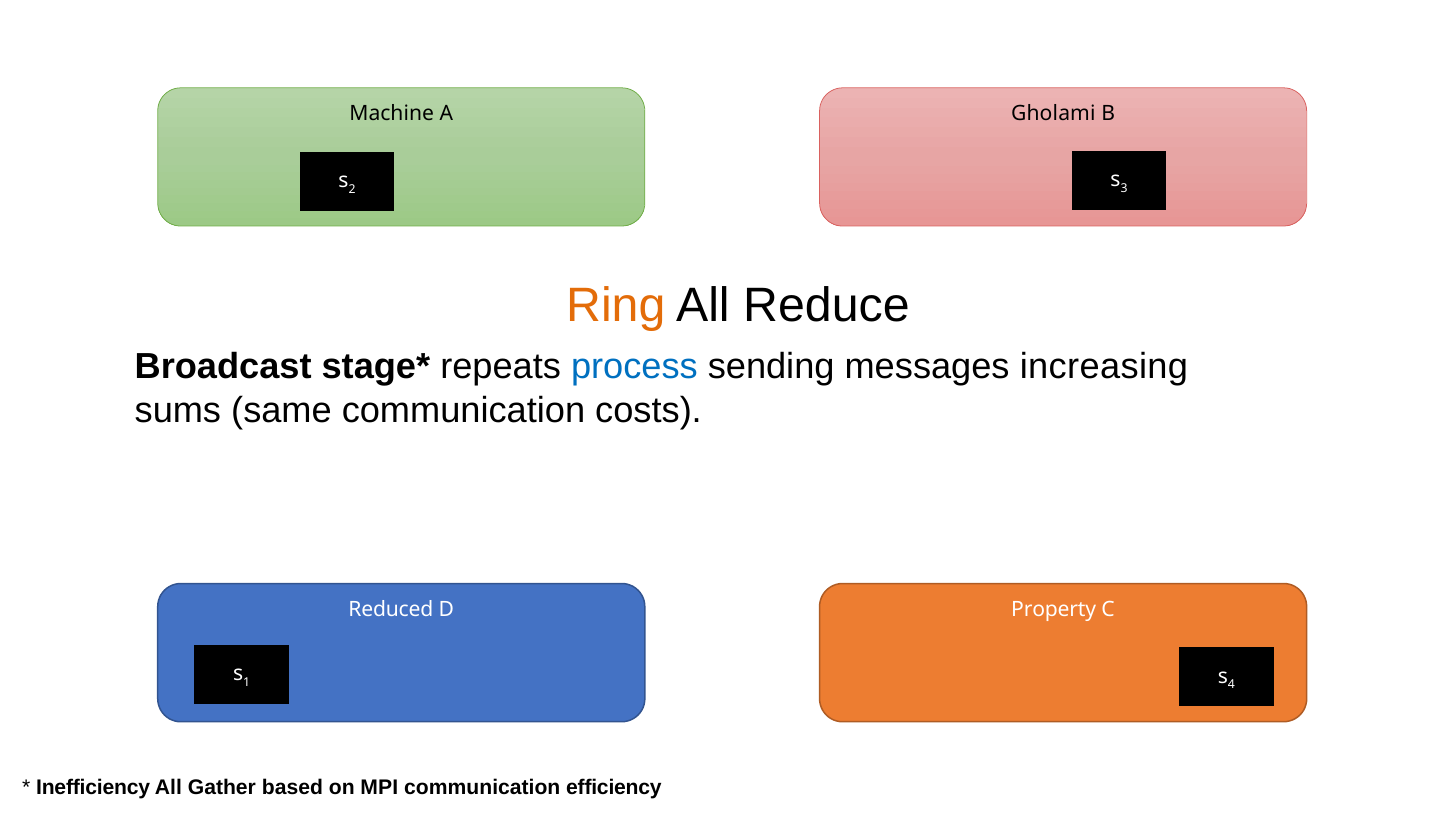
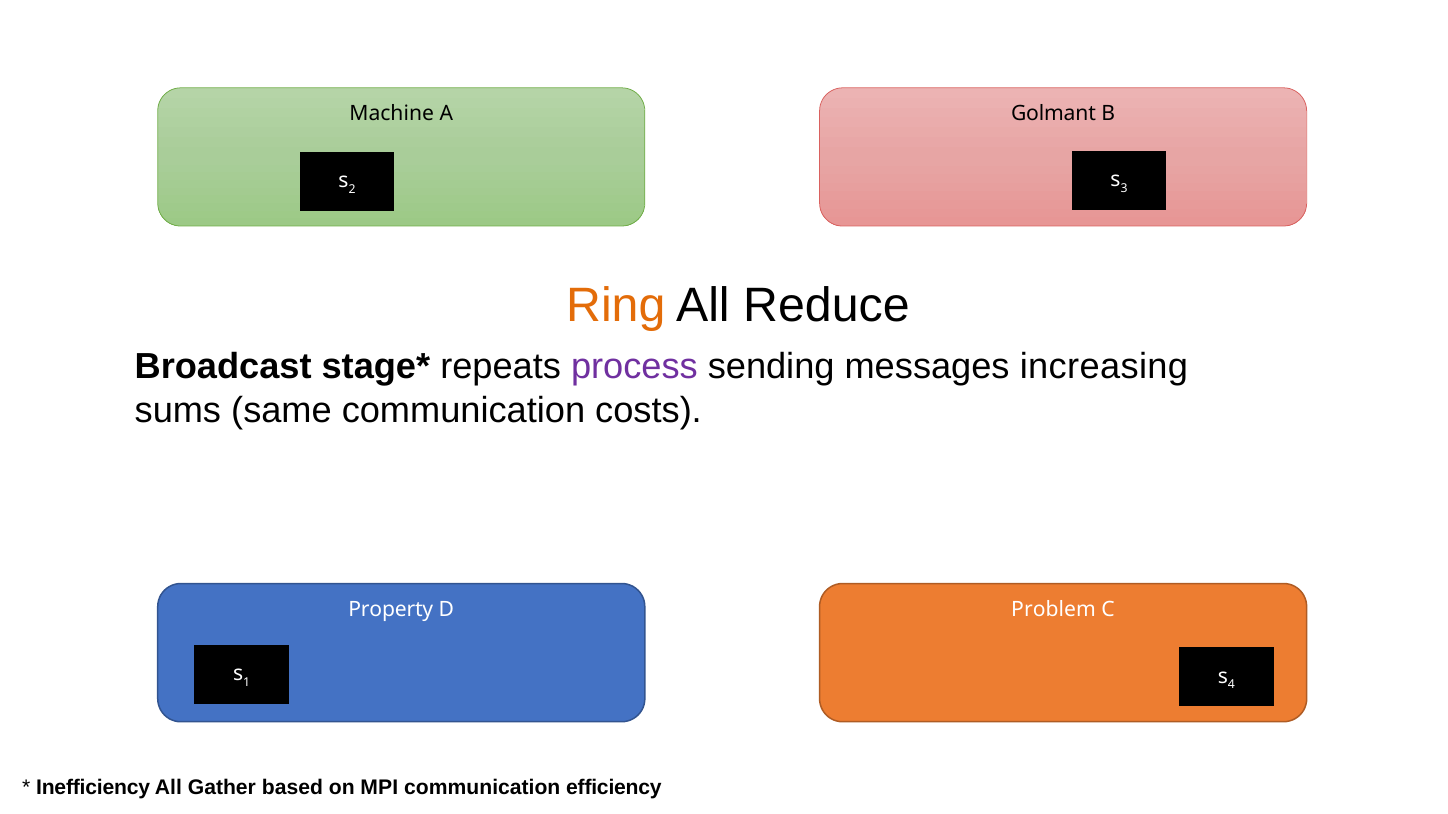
Gholami: Gholami -> Golmant
process colour: blue -> purple
Reduced: Reduced -> Property
Property: Property -> Problem
